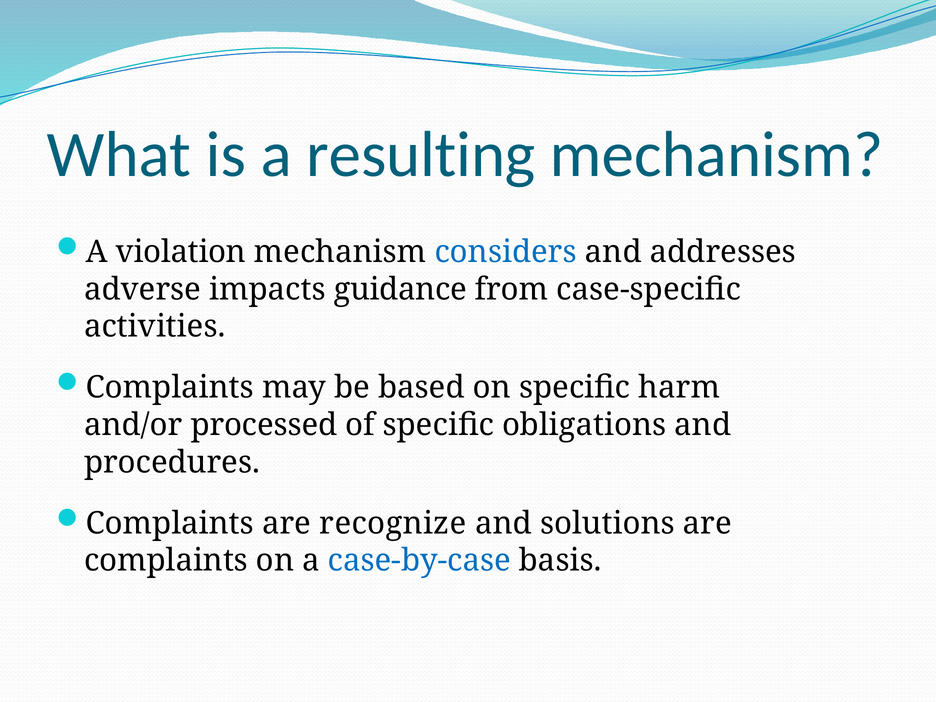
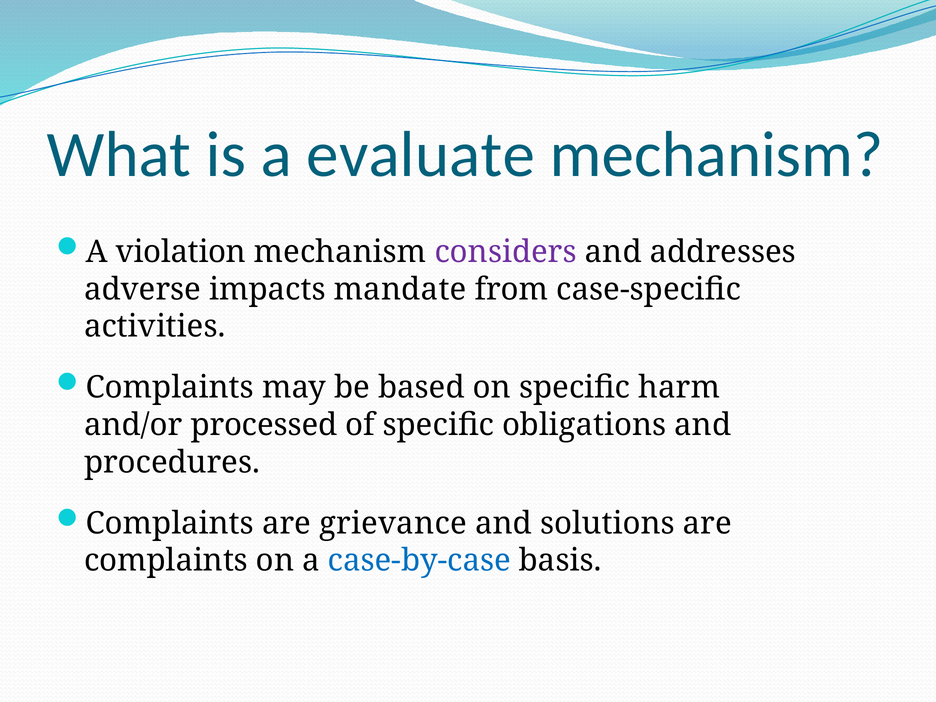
resulting: resulting -> evaluate
considers colour: blue -> purple
guidance: guidance -> mandate
recognize: recognize -> grievance
